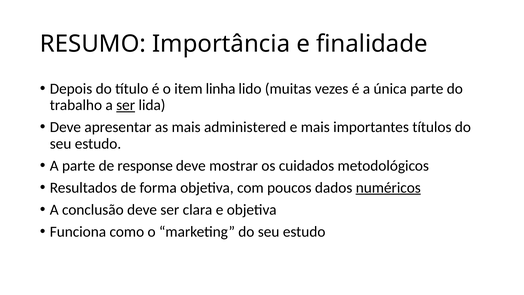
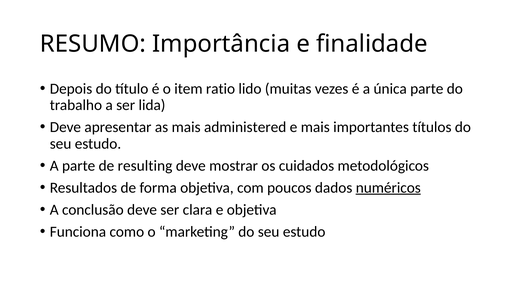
linha: linha -> ratio
ser at (126, 105) underline: present -> none
response: response -> resulting
